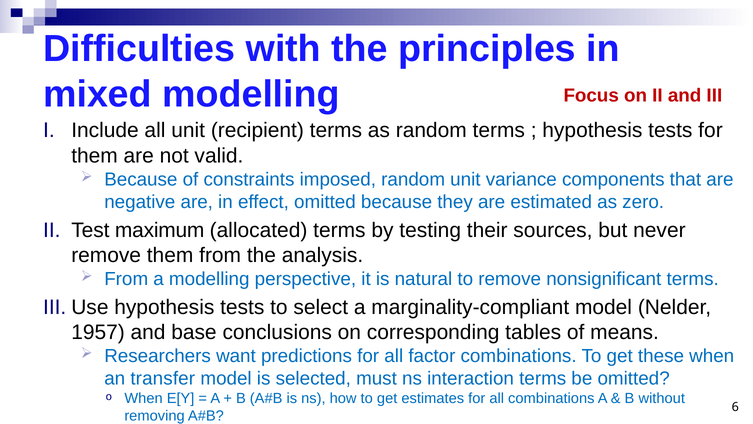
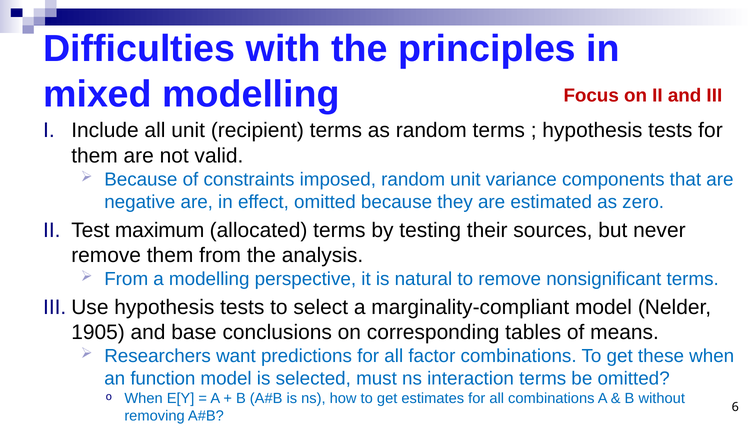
1957: 1957 -> 1905
transfer: transfer -> function
